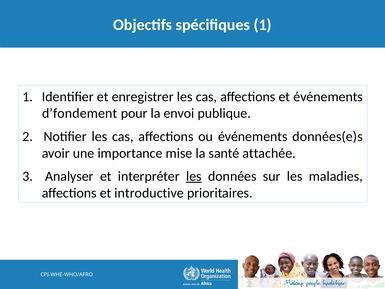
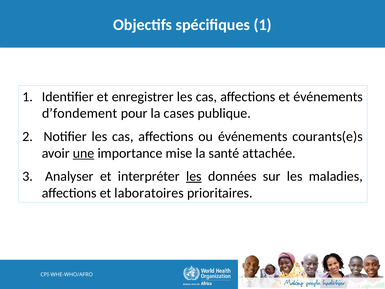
envoi: envoi -> cases
données(e)s: données(e)s -> courants(e)s
une underline: none -> present
introductive: introductive -> laboratoires
